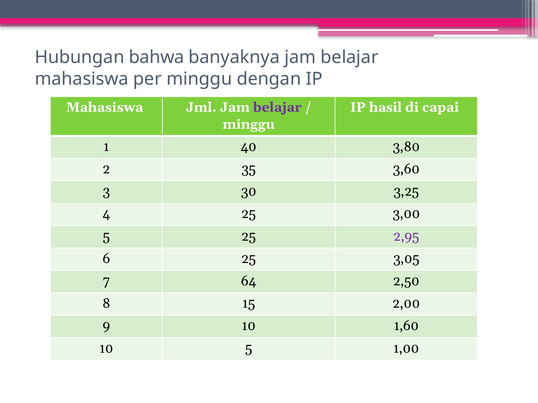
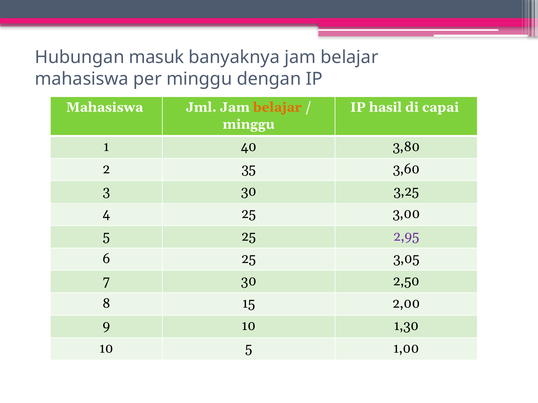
bahwa: bahwa -> masuk
belajar at (277, 107) colour: purple -> orange
7 64: 64 -> 30
1,60: 1,60 -> 1,30
